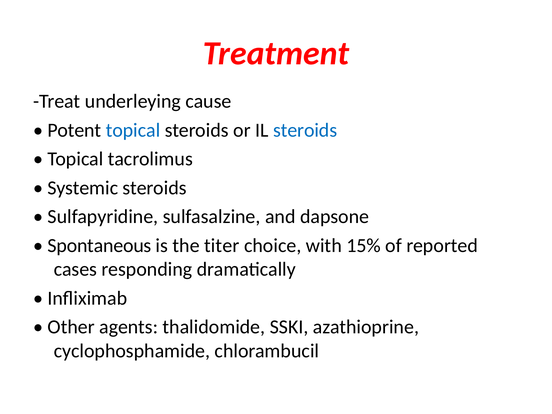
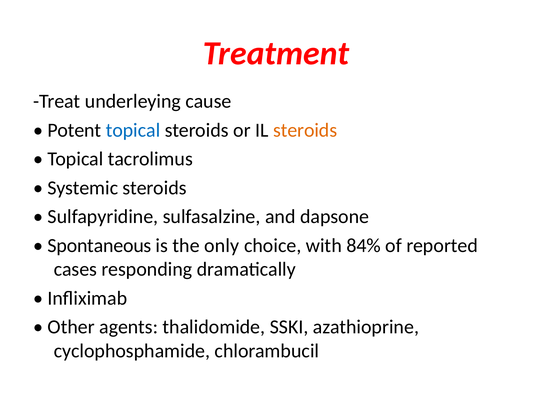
steroids at (305, 130) colour: blue -> orange
titer: titer -> only
15%: 15% -> 84%
